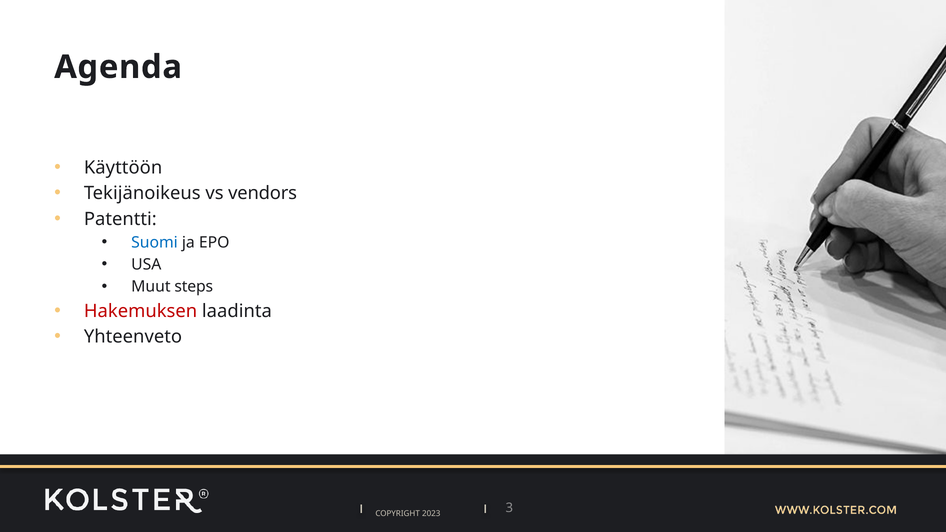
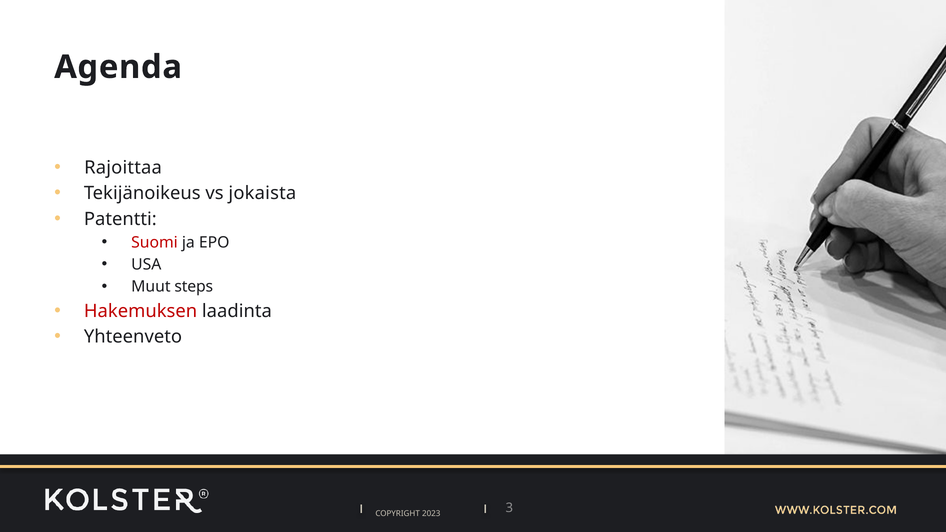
Käyttöön: Käyttöön -> Rajoittaa
vendors: vendors -> jokaista
Suomi colour: blue -> red
